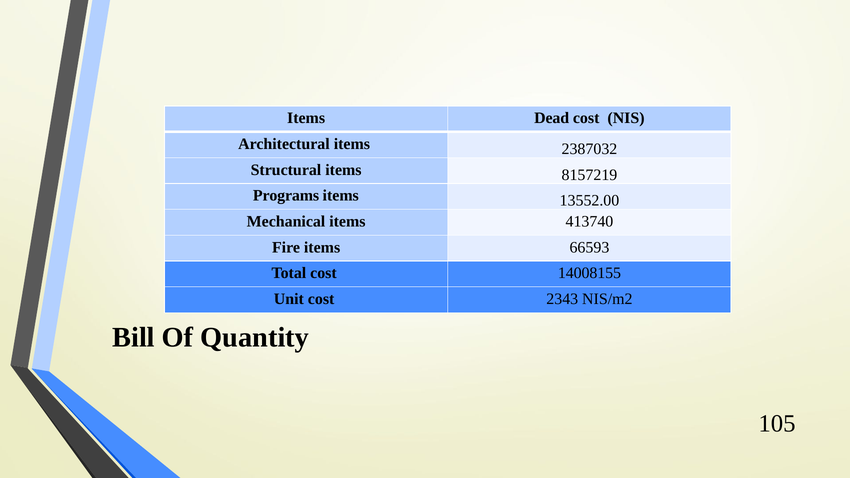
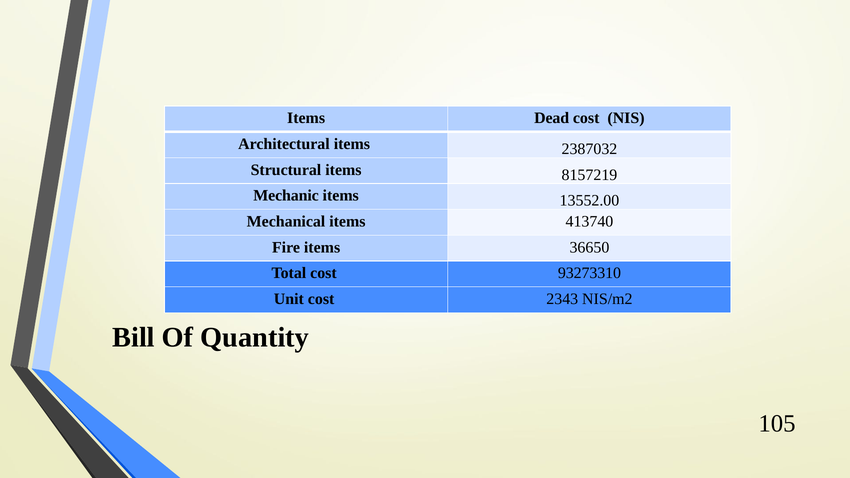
Programs: Programs -> Mechanic
66593: 66593 -> 36650
14008155: 14008155 -> 93273310
